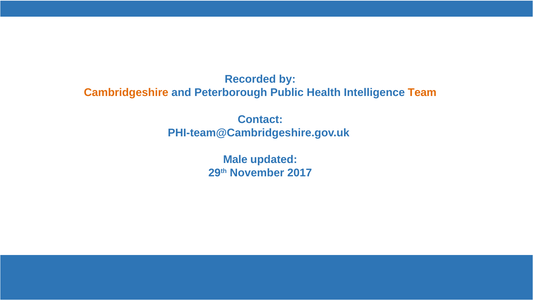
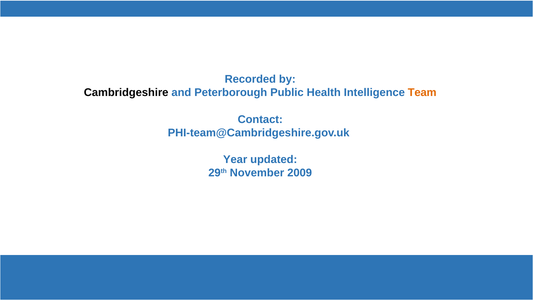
Cambridgeshire colour: orange -> black
Male: Male -> Year
2017: 2017 -> 2009
